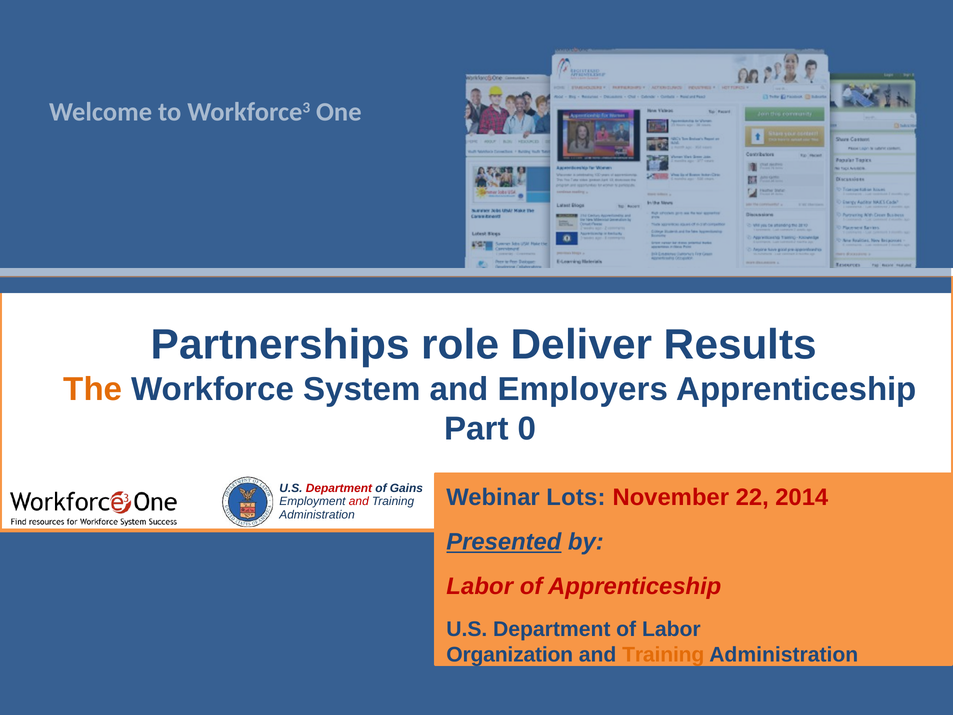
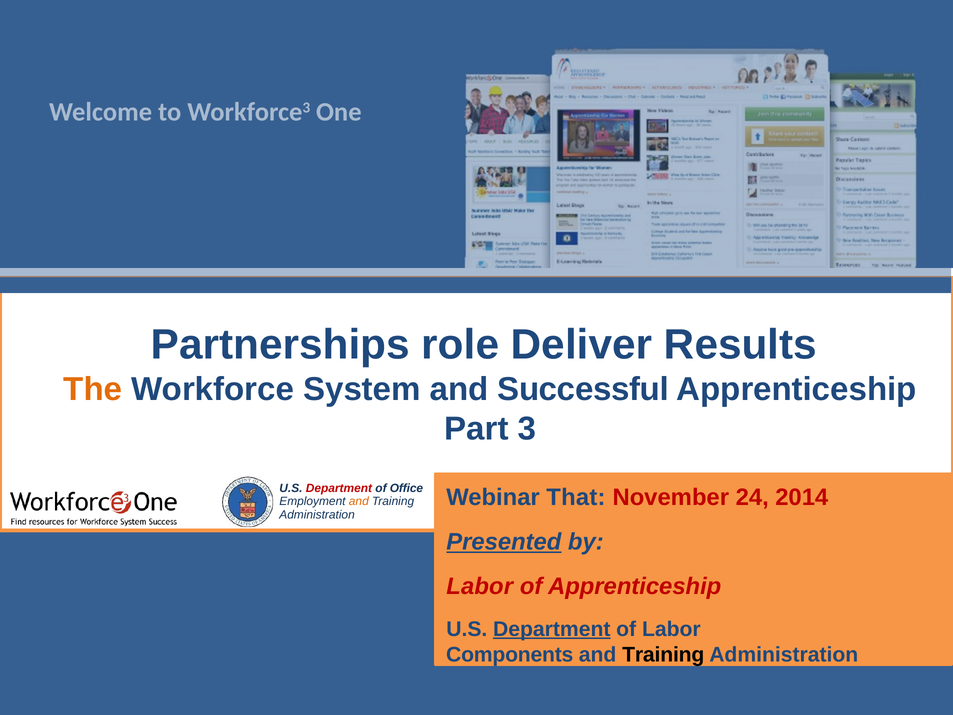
Employers: Employers -> Successful
0: 0 -> 3
Gains: Gains -> Office
Lots: Lots -> That
22: 22 -> 24
and at (359, 501) colour: red -> orange
Department at (552, 629) underline: none -> present
Organization: Organization -> Components
Training at (663, 654) colour: orange -> black
